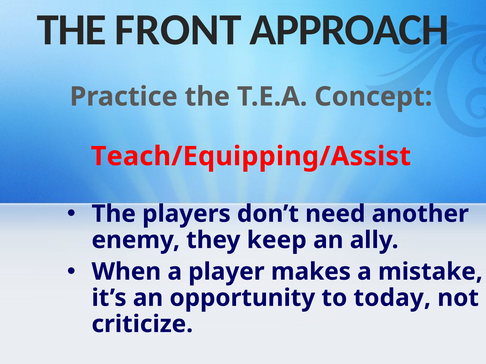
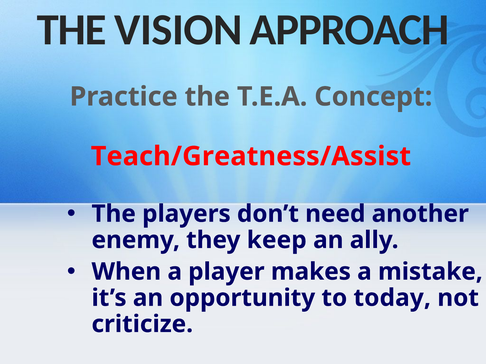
FRONT: FRONT -> VISION
Teach/Equipping/Assist: Teach/Equipping/Assist -> Teach/Greatness/Assist
